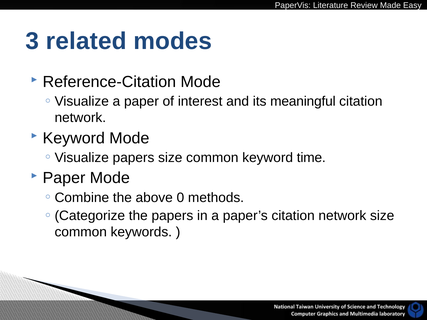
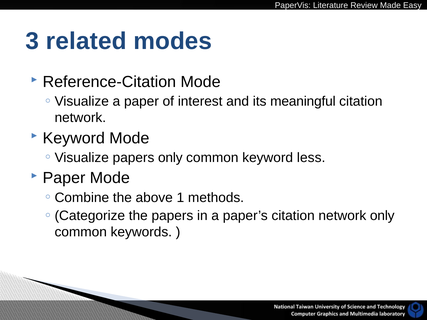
papers size: size -> only
time: time -> less
0: 0 -> 1
network size: size -> only
